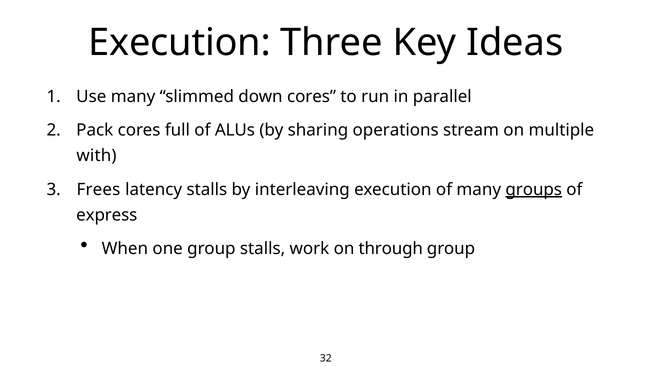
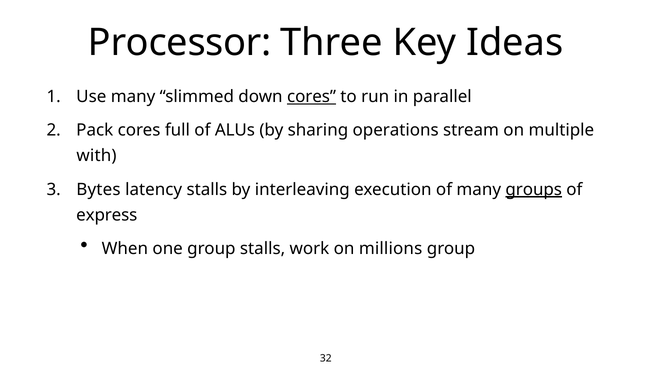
Execution at (180, 43): Execution -> Processor
cores at (312, 97) underline: none -> present
Frees: Frees -> Bytes
through: through -> millions
